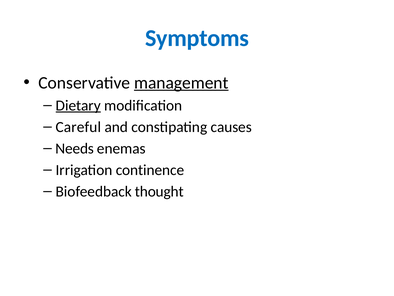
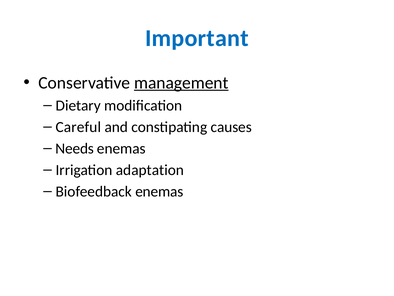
Symptoms: Symptoms -> Important
Dietary underline: present -> none
continence: continence -> adaptation
Biofeedback thought: thought -> enemas
